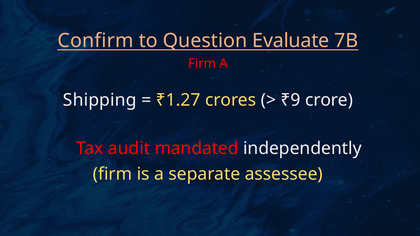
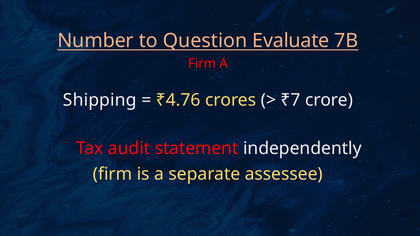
Confirm: Confirm -> Number
₹1.27: ₹1.27 -> ₹4.76
₹9: ₹9 -> ₹7
mandated: mandated -> statement
